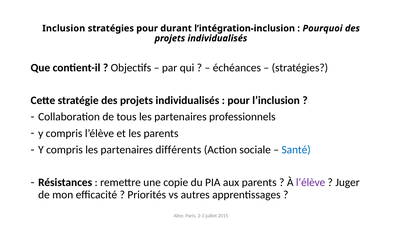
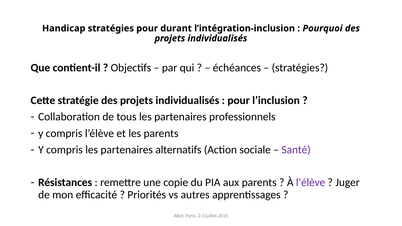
Inclusion: Inclusion -> Handicap
différents: différents -> alternatifs
Santé colour: blue -> purple
